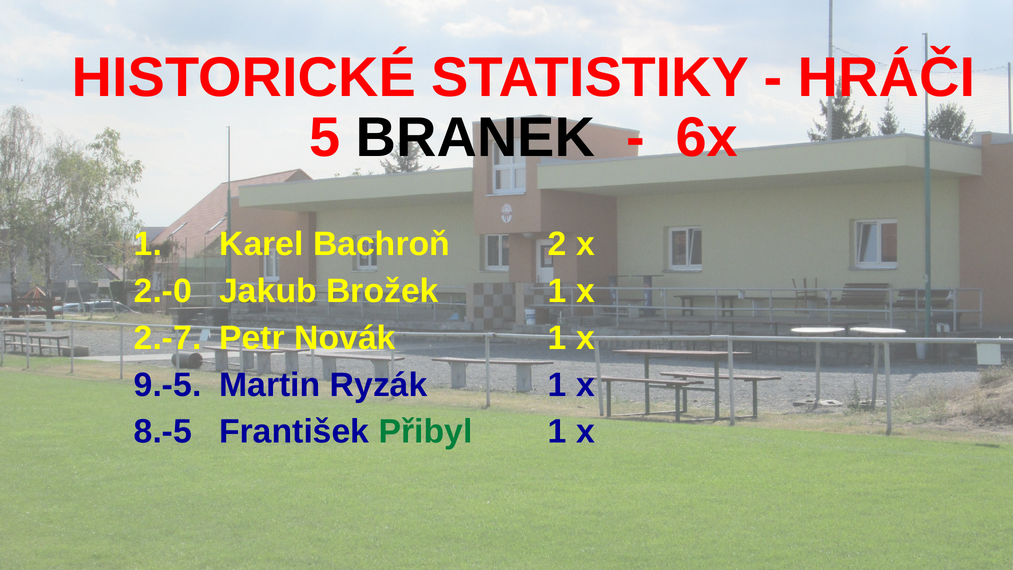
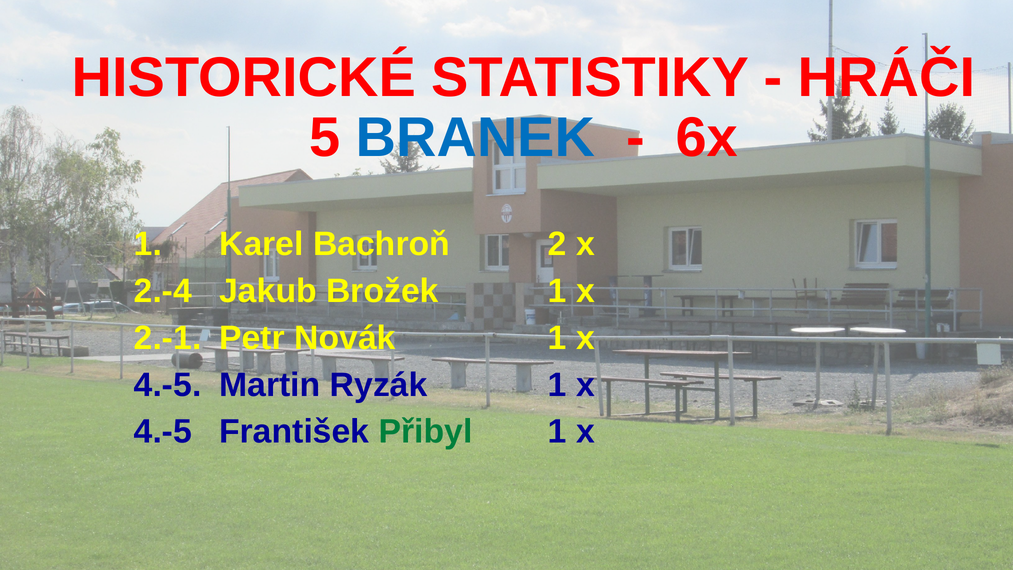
BRANEK colour: black -> blue
2.-0: 2.-0 -> 2.-4
2.-7: 2.-7 -> 2.-1
9.-5 at (168, 385): 9.-5 -> 4.-5
8.-5 at (163, 432): 8.-5 -> 4.-5
